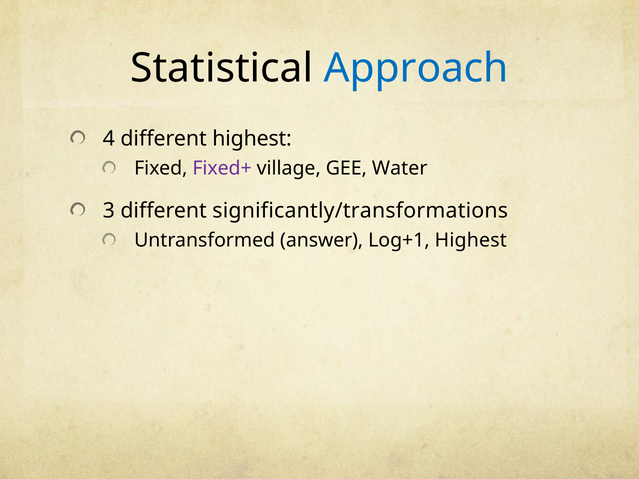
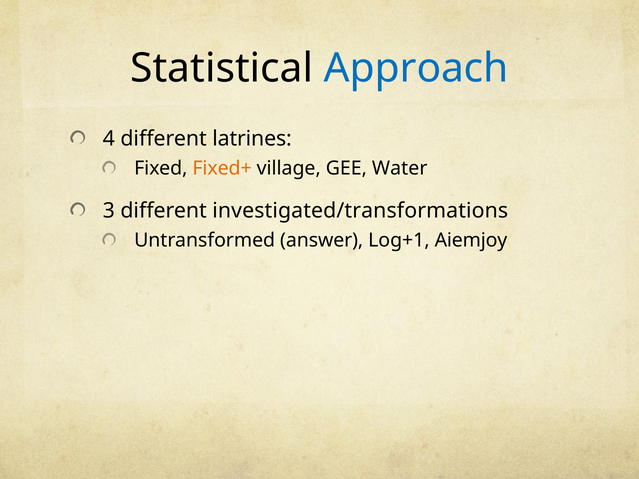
different highest: highest -> latrines
Fixed+ colour: purple -> orange
significantly/transformations: significantly/transformations -> investigated/transformations
Log+1 Highest: Highest -> Aiemjoy
